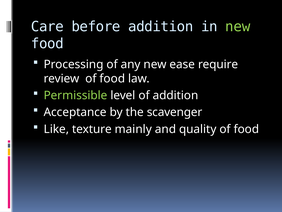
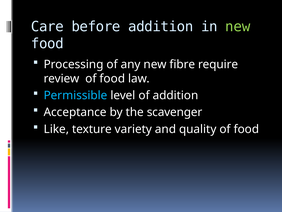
ease: ease -> fibre
Permissible colour: light green -> light blue
mainly: mainly -> variety
